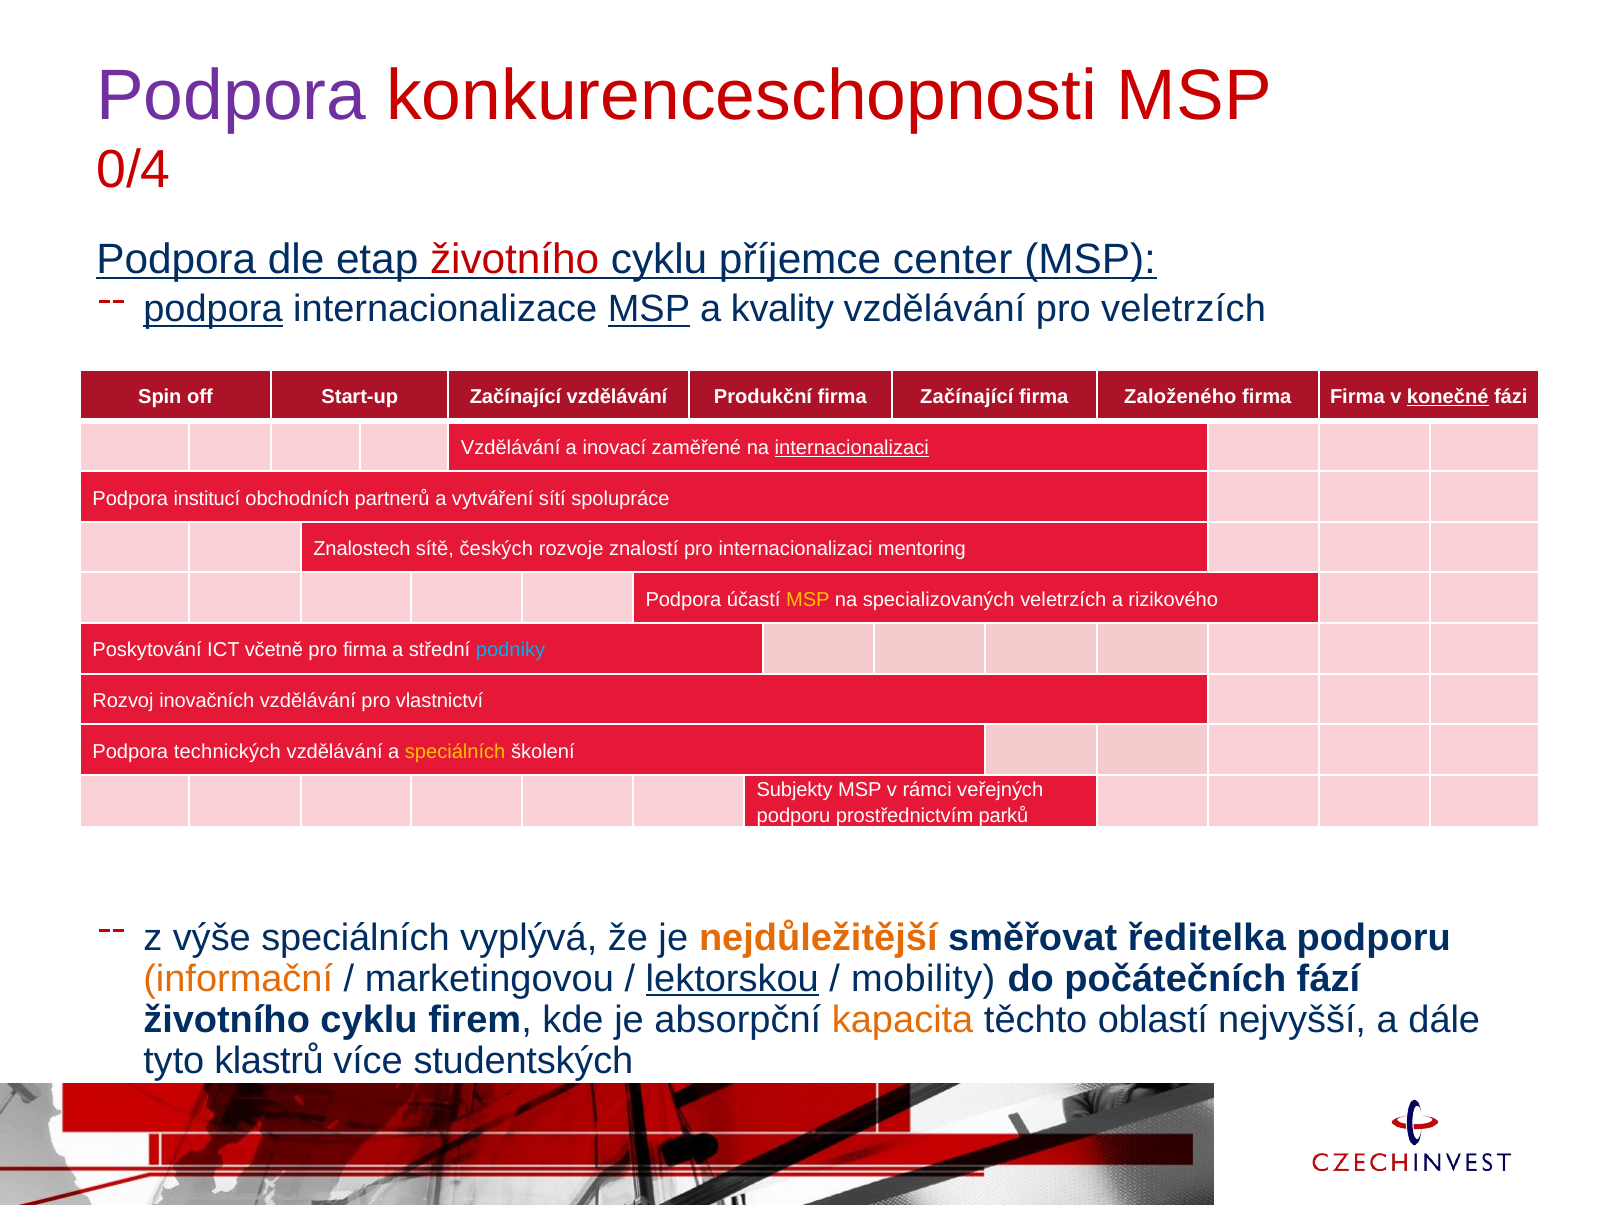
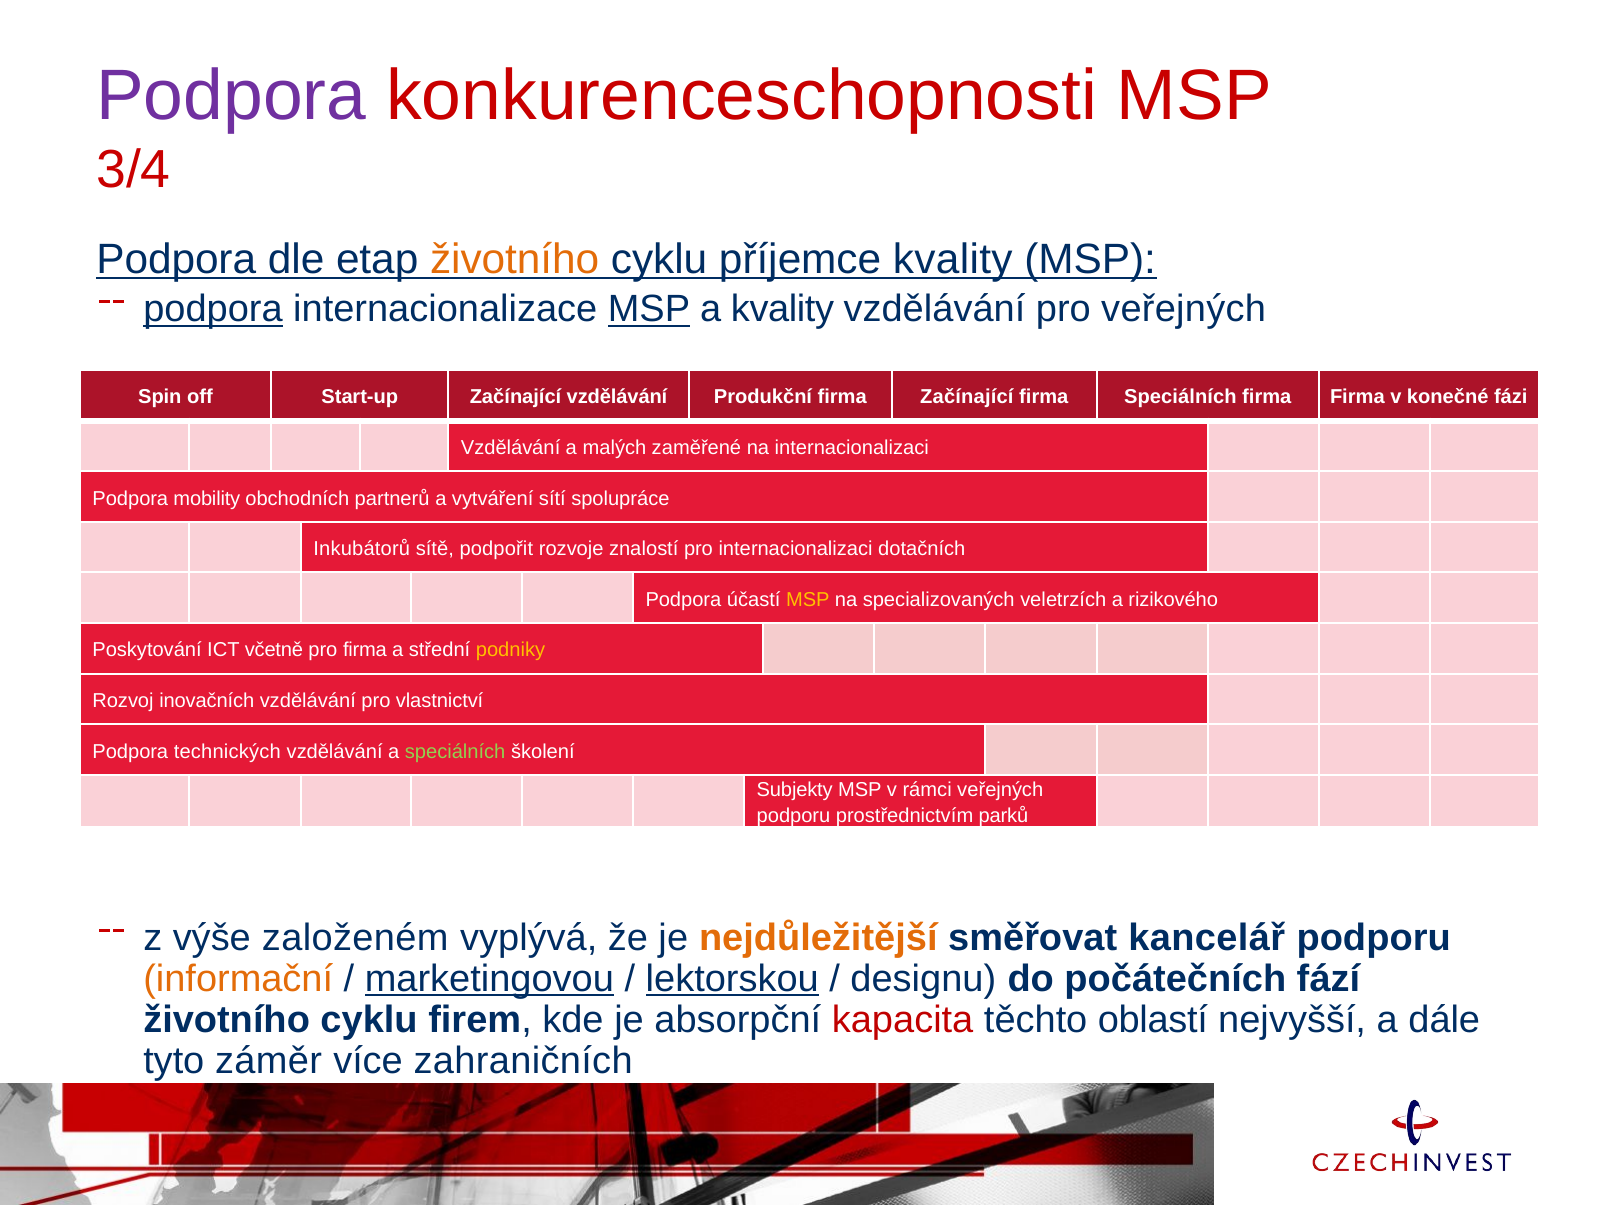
0/4: 0/4 -> 3/4
životního at (515, 259) colour: red -> orange
příjemce center: center -> kvality
pro veletrzích: veletrzích -> veřejných
firma Založeného: Založeného -> Speciálních
konečné underline: present -> none
inovací: inovací -> malých
internacionalizaci at (852, 448) underline: present -> none
institucí: institucí -> mobility
Znalostech: Znalostech -> Inkubátorů
českých: českých -> podpořit
mentoring: mentoring -> dotačních
podniky colour: light blue -> yellow
speciálních at (455, 752) colour: yellow -> light green
výše speciálních: speciálních -> založeném
ředitelka: ředitelka -> kancelář
marketingovou underline: none -> present
mobility: mobility -> designu
kapacita colour: orange -> red
klastrů: klastrů -> záměr
studentských: studentských -> zahraničních
